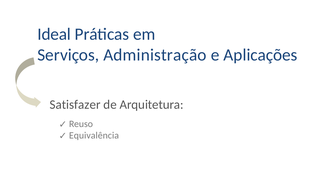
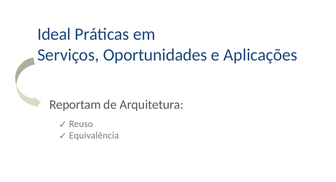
Administração: Administração -> Oportunidades
Satisfazer: Satisfazer -> Reportam
